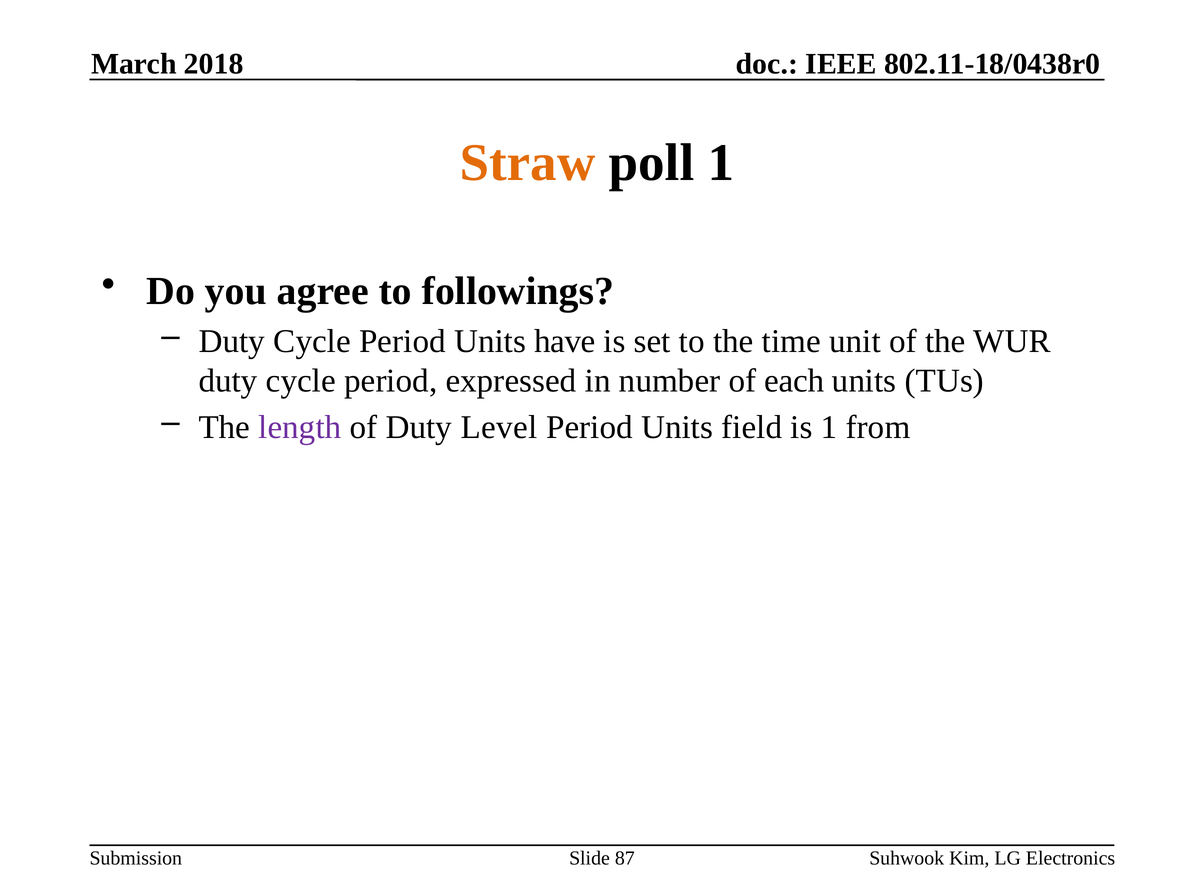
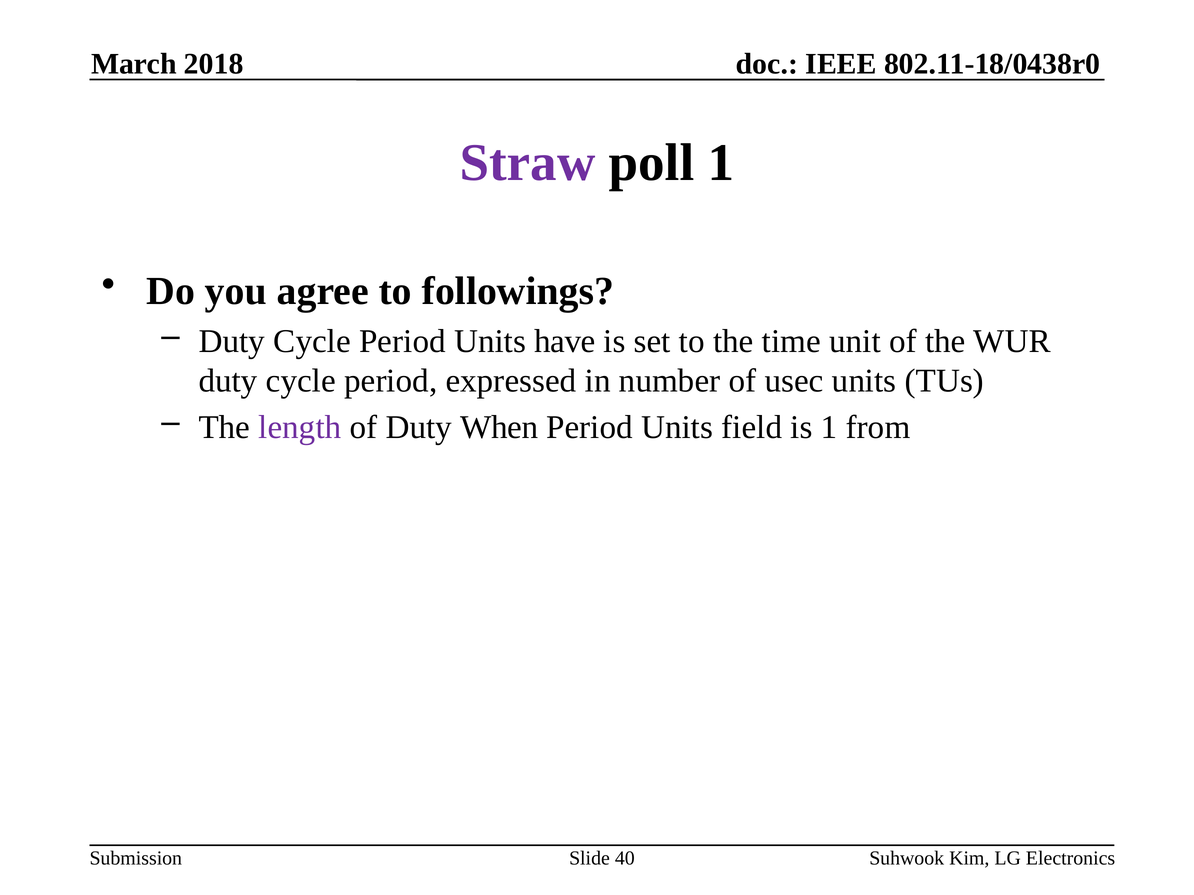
Straw colour: orange -> purple
each: each -> usec
Level: Level -> When
87: 87 -> 40
